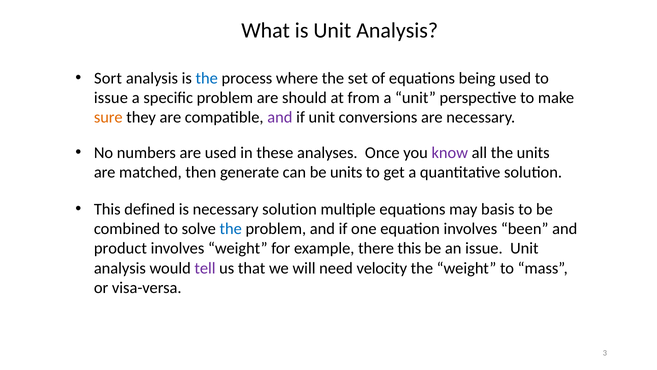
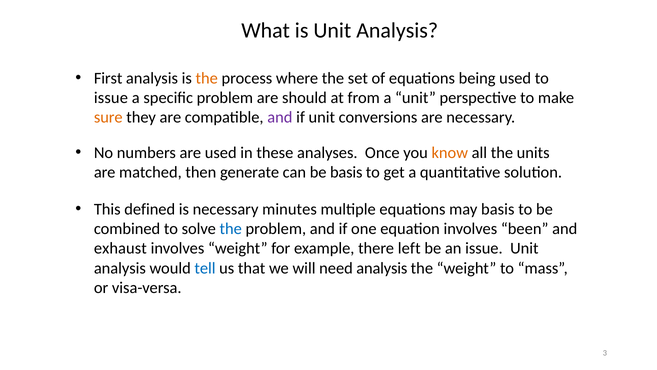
Sort: Sort -> First
the at (207, 78) colour: blue -> orange
know colour: purple -> orange
be units: units -> basis
necessary solution: solution -> minutes
product: product -> exhaust
there this: this -> left
tell colour: purple -> blue
need velocity: velocity -> analysis
